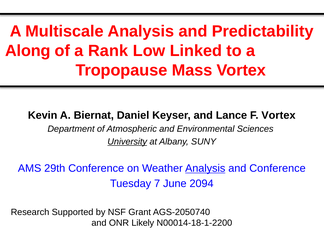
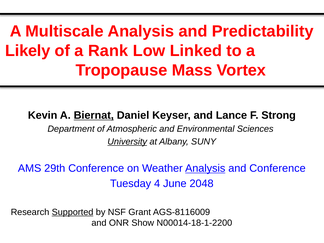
Along: Along -> Likely
Biernat underline: none -> present
F Vortex: Vortex -> Strong
7: 7 -> 4
2094: 2094 -> 2048
Supported underline: none -> present
AGS-2050740: AGS-2050740 -> AGS-8116009
Likely: Likely -> Show
